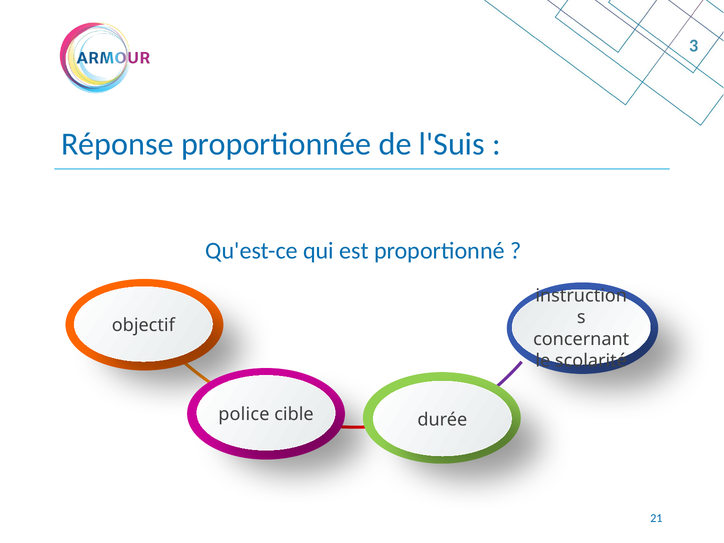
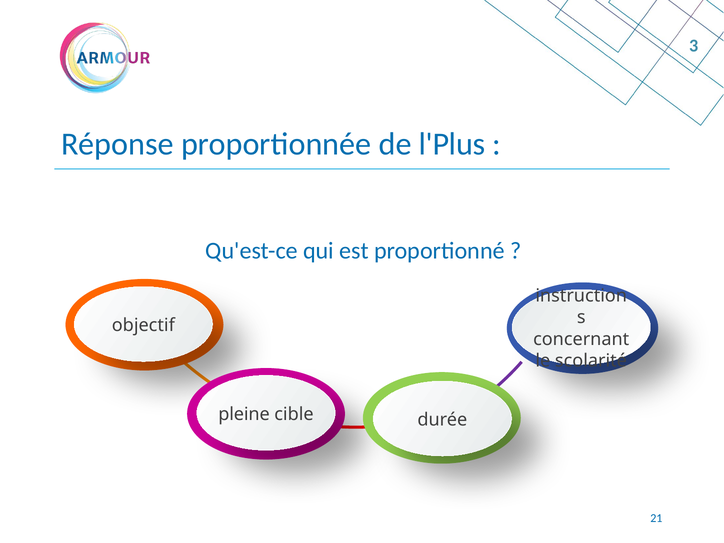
l'Suis: l'Suis -> l'Plus
police: police -> pleine
